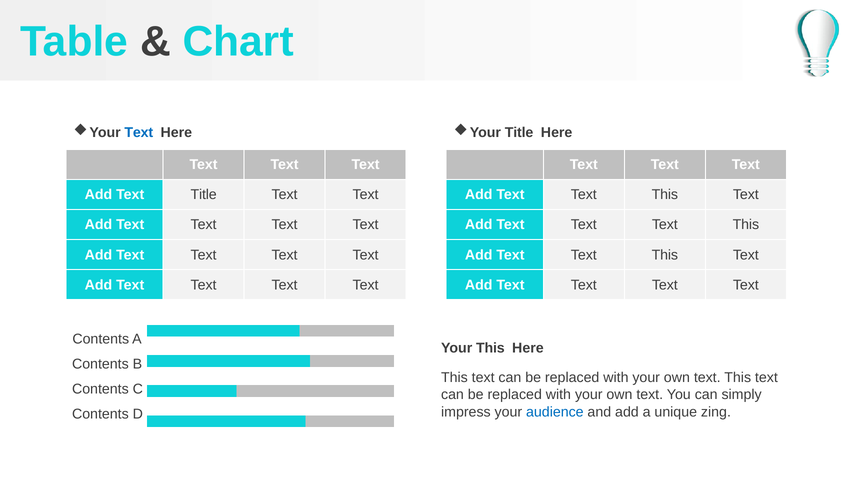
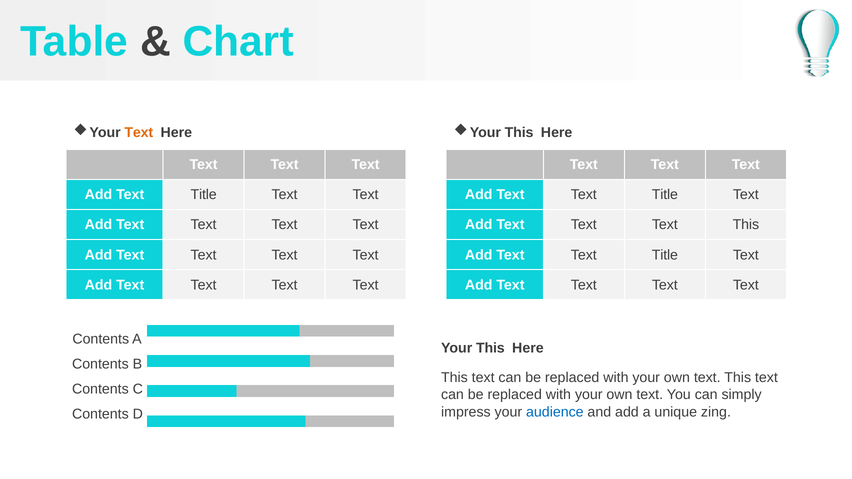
Text at (139, 133) colour: blue -> orange
Title at (519, 133): Title -> This
This at (665, 195): This -> Title
This at (665, 255): This -> Title
